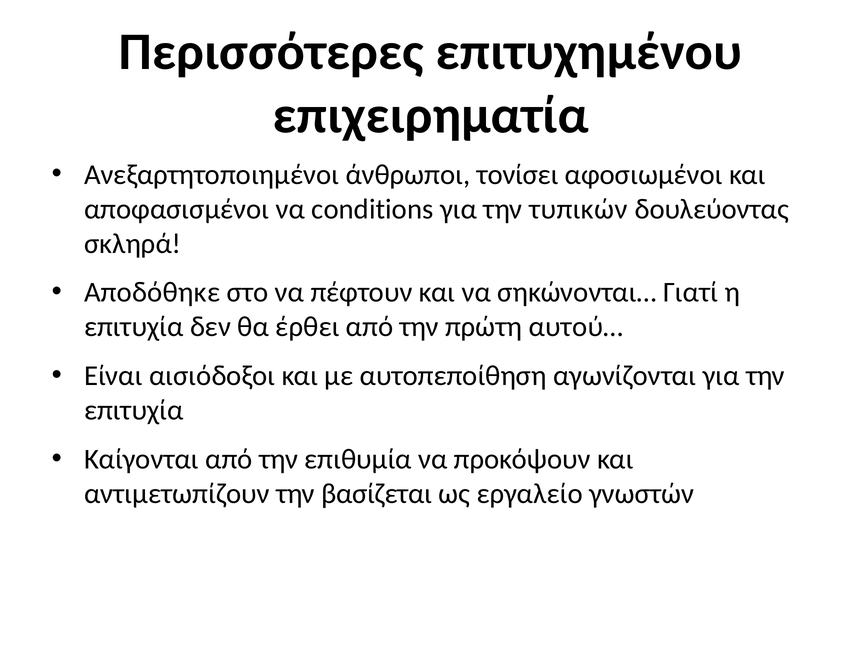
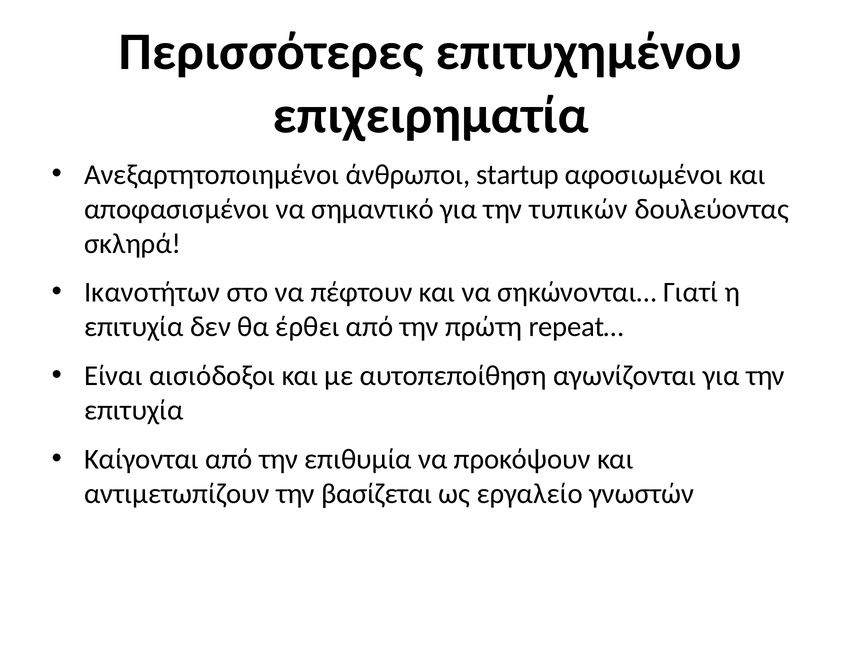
τονίσει: τονίσει -> startup
conditions: conditions -> σημαντικό
Αποδόθηκε: Αποδόθηκε -> Ικανοτήτων
αυτού…: αυτού… -> repeat…
